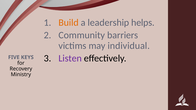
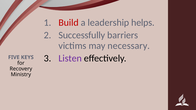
Build colour: orange -> red
Community: Community -> Successfully
individual: individual -> necessary
